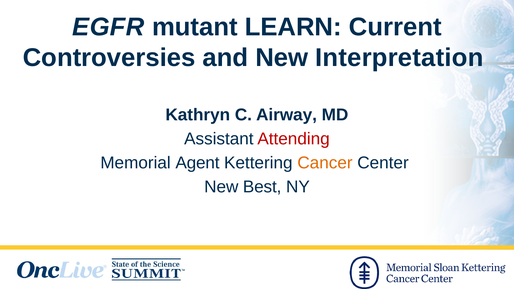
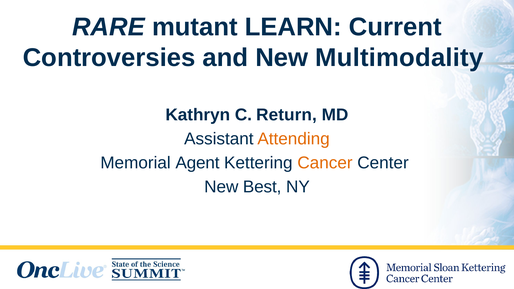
EGFR: EGFR -> RARE
Interpretation: Interpretation -> Multimodality
Airway: Airway -> Return
Attending colour: red -> orange
